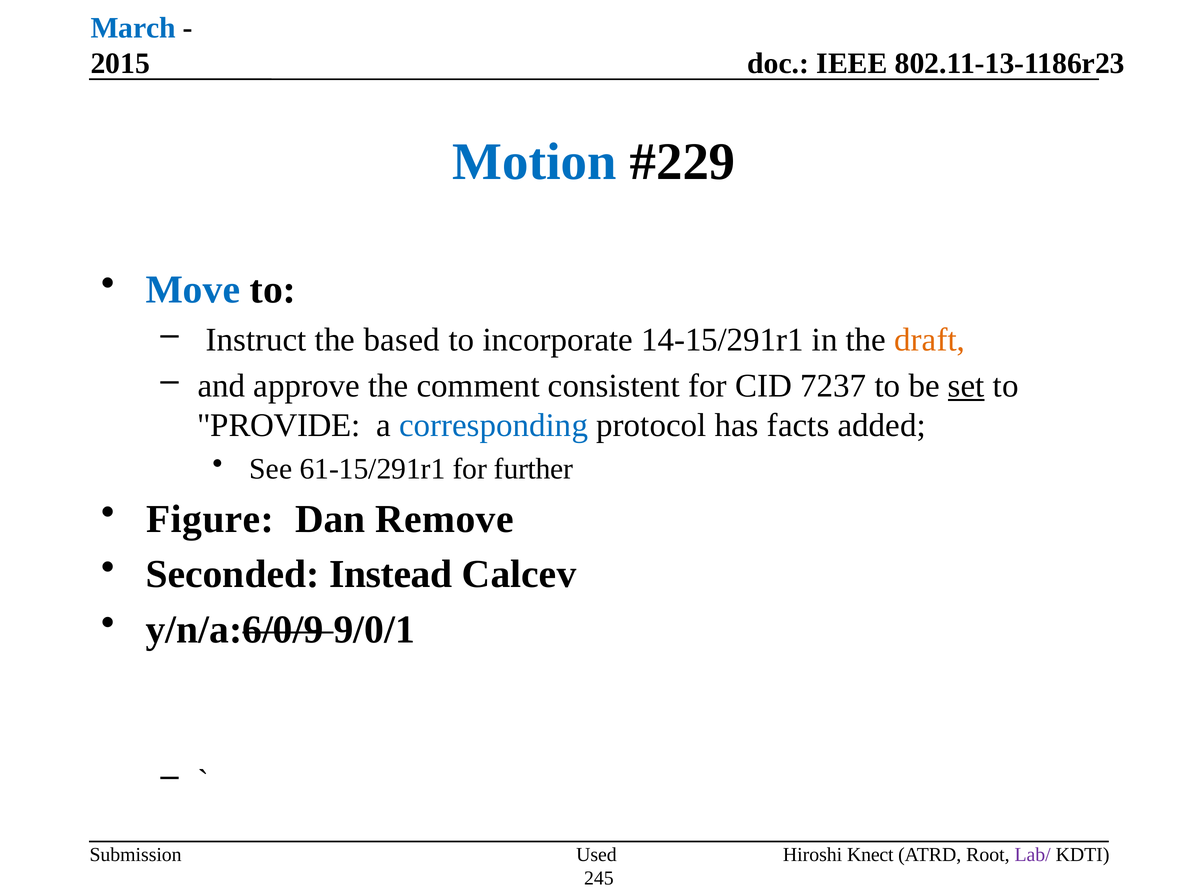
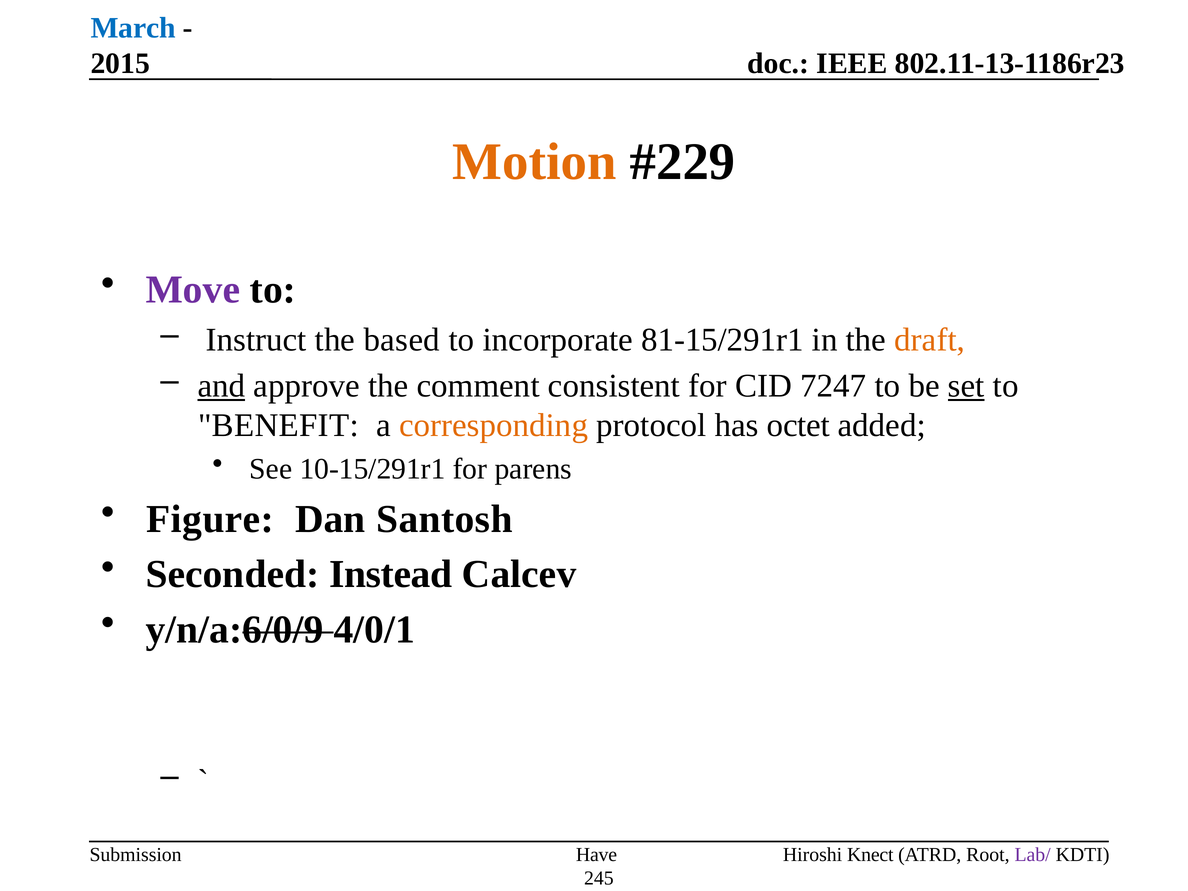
Motion colour: blue -> orange
Move colour: blue -> purple
14-15/291r1: 14-15/291r1 -> 81-15/291r1
and underline: none -> present
7237: 7237 -> 7247
PROVIDE: PROVIDE -> BENEFIT
corresponding colour: blue -> orange
facts: facts -> octet
61-15/291r1: 61-15/291r1 -> 10-15/291r1
further: further -> parens
Remove: Remove -> Santosh
9/0/1: 9/0/1 -> 4/0/1
Used: Used -> Have
